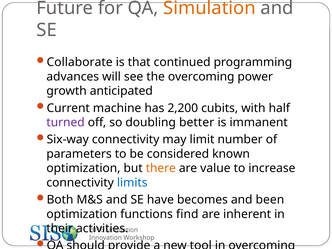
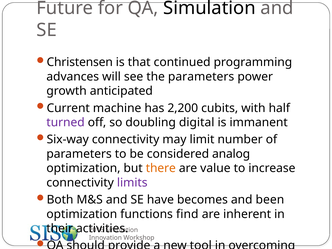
Simulation at (209, 8) colour: orange -> black
Collaborate: Collaborate -> Christensen
the overcoming: overcoming -> parameters
better: better -> digital
known: known -> analog
limits colour: blue -> purple
